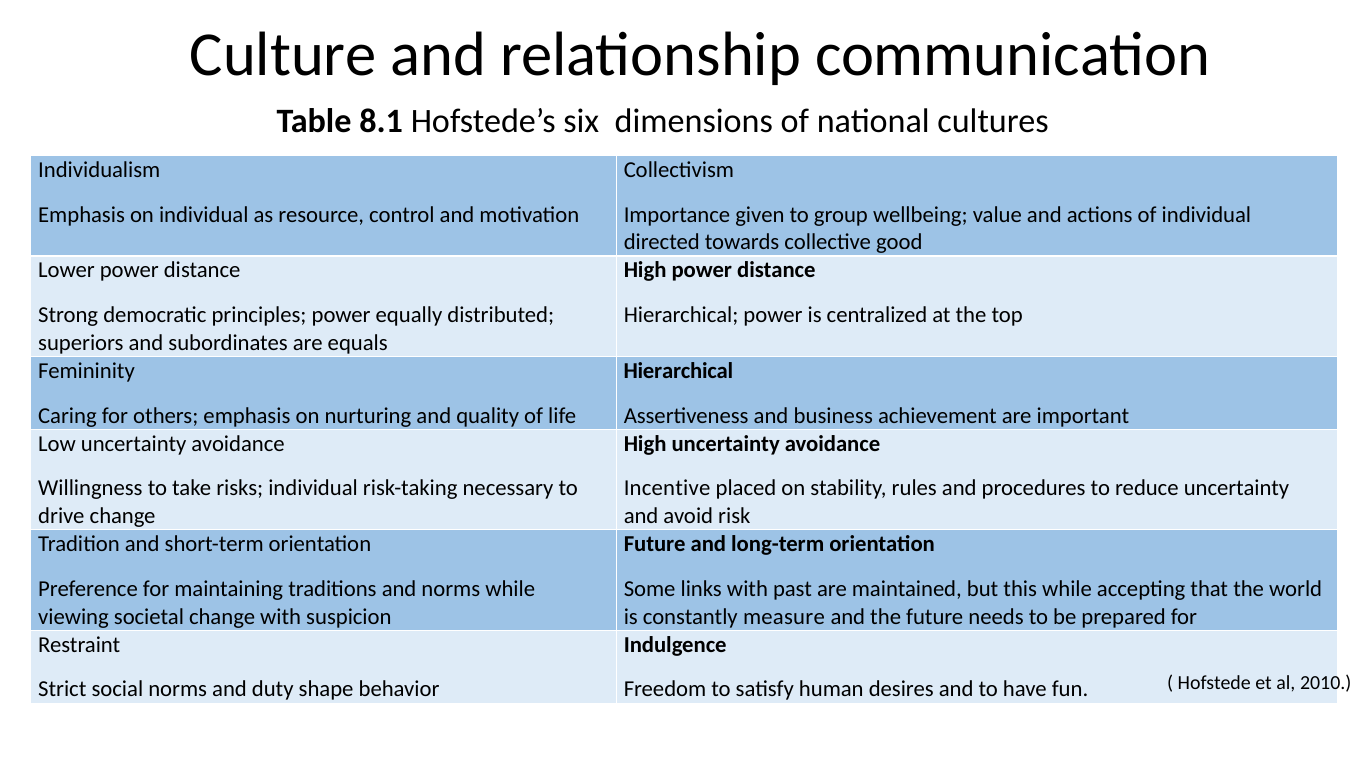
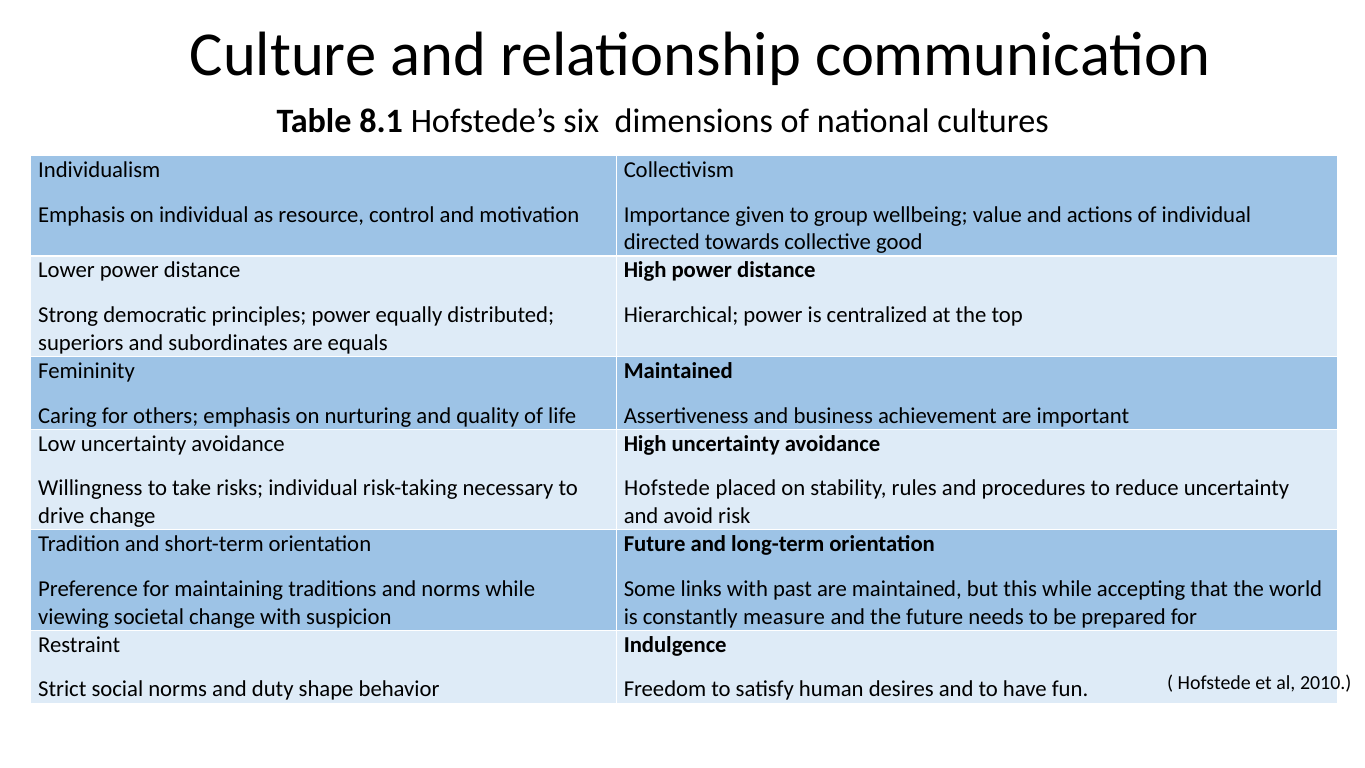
Hierarchical at (678, 371): Hierarchical -> Maintained
Incentive at (667, 488): Incentive -> Hofstede
